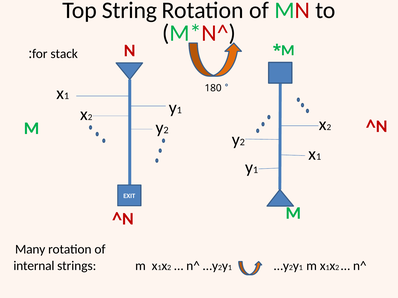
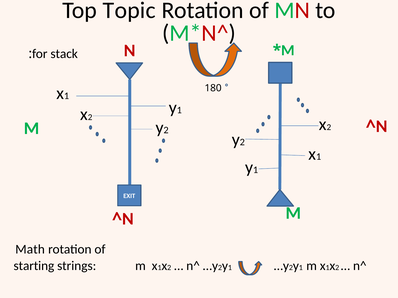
String: String -> Topic
Many: Many -> Math
internal: internal -> starting
